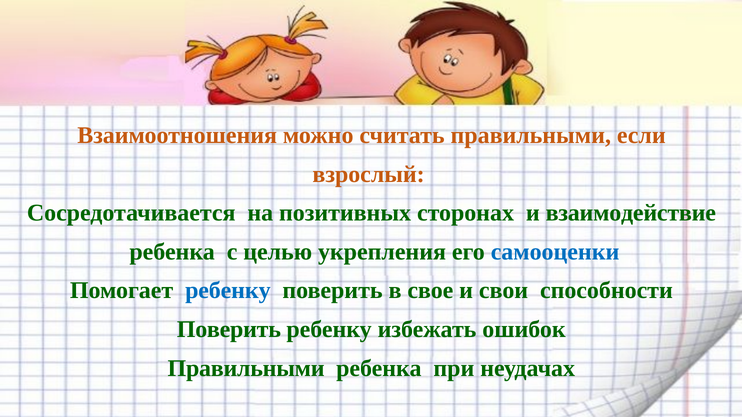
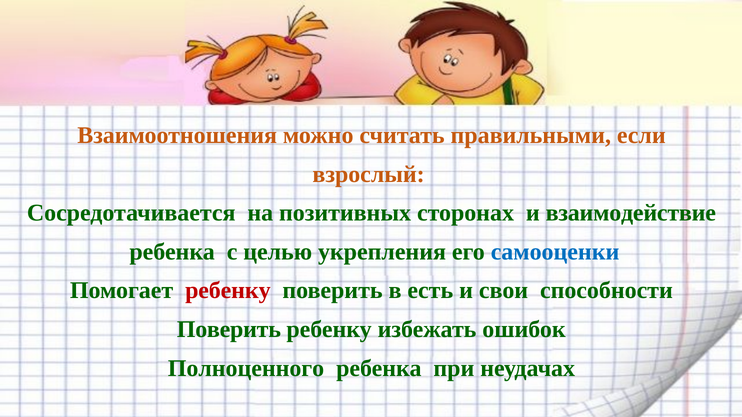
ребенку at (228, 291) colour: blue -> red
свое: свое -> есть
Правильными at (246, 368): Правильными -> Полноценного
